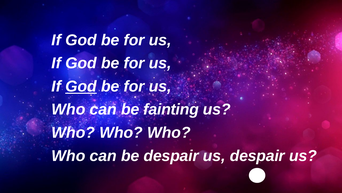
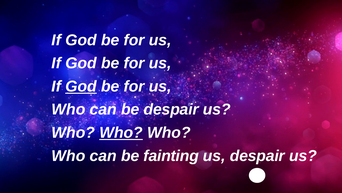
be fainting: fainting -> despair
Who at (121, 132) underline: none -> present
be despair: despair -> fainting
